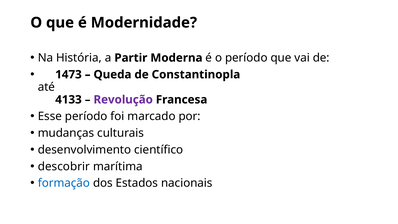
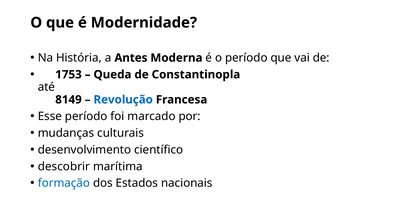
Partir: Partir -> Antes
1473: 1473 -> 1753
4133: 4133 -> 8149
Revolução colour: purple -> blue
